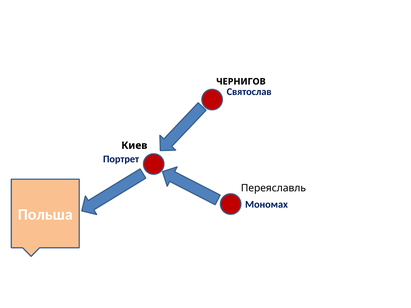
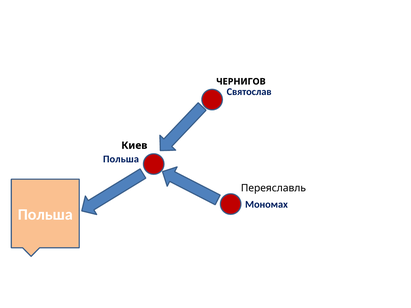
Портрет at (121, 159): Портрет -> Польша
